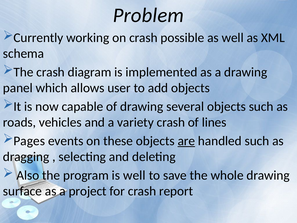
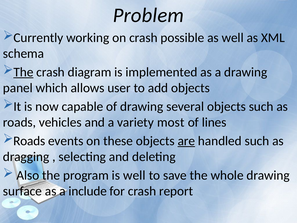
The at (23, 72) underline: none -> present
variety crash: crash -> most
Pages at (29, 141): Pages -> Roads
project: project -> include
